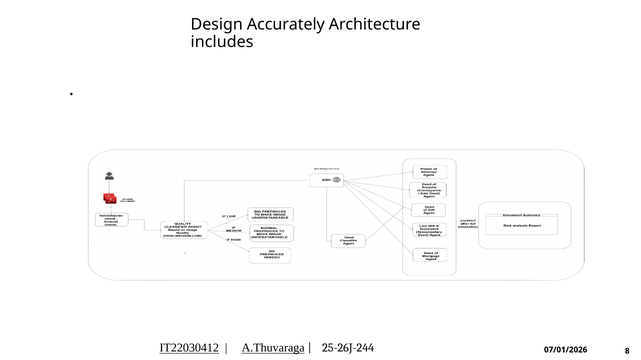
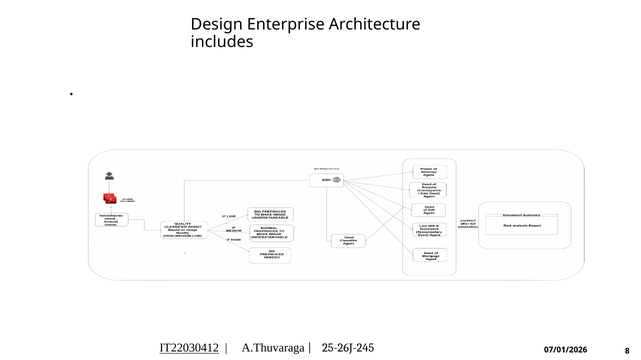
Accurately: Accurately -> Enterprise
A.Thuvaraga underline: present -> none
25-26J-244: 25-26J-244 -> 25-26J-245
